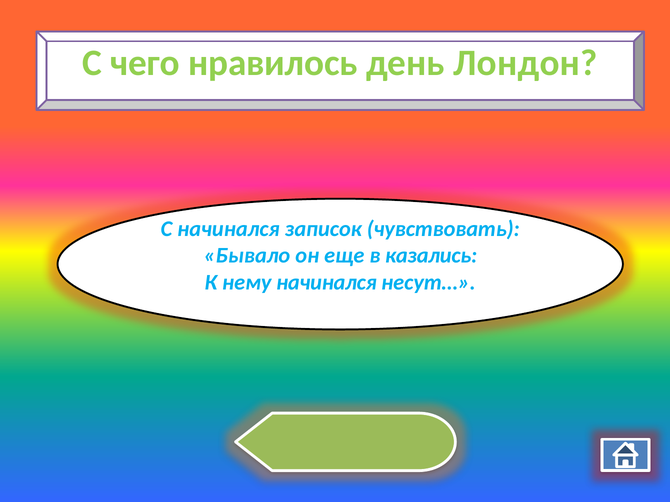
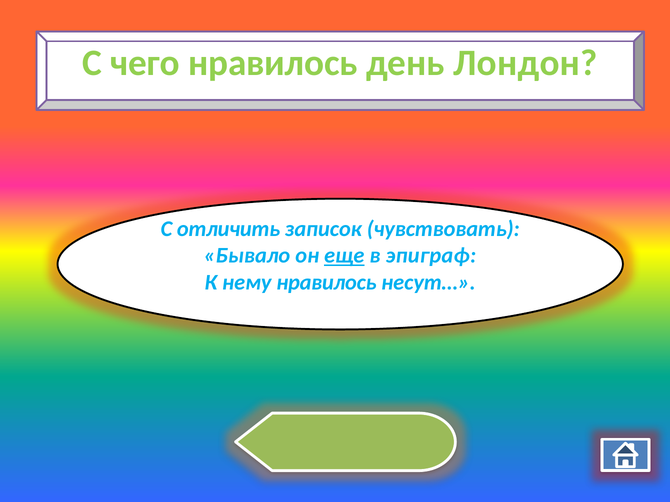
С начинался: начинался -> отличить
еще underline: none -> present
казались: казались -> эпиграф
нему начинался: начинался -> нравилось
